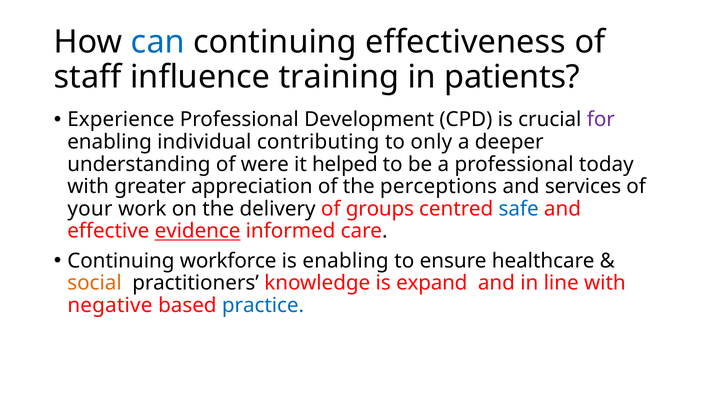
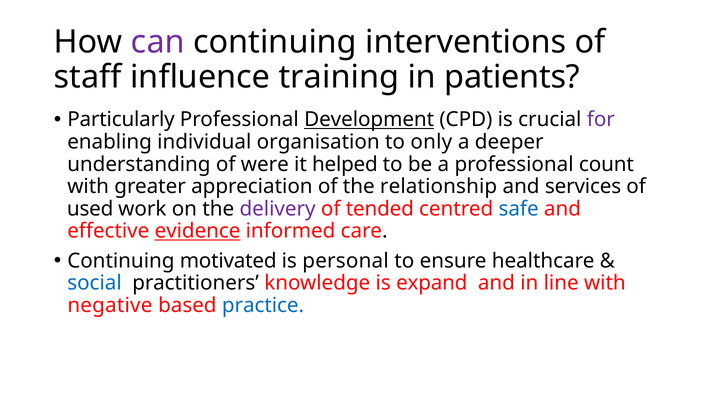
can colour: blue -> purple
effectiveness: effectiveness -> interventions
Experience: Experience -> Particularly
Development underline: none -> present
contributing: contributing -> organisation
today: today -> count
perceptions: perceptions -> relationship
your: your -> used
delivery colour: black -> purple
groups: groups -> tended
workforce: workforce -> motivated
is enabling: enabling -> personal
social colour: orange -> blue
